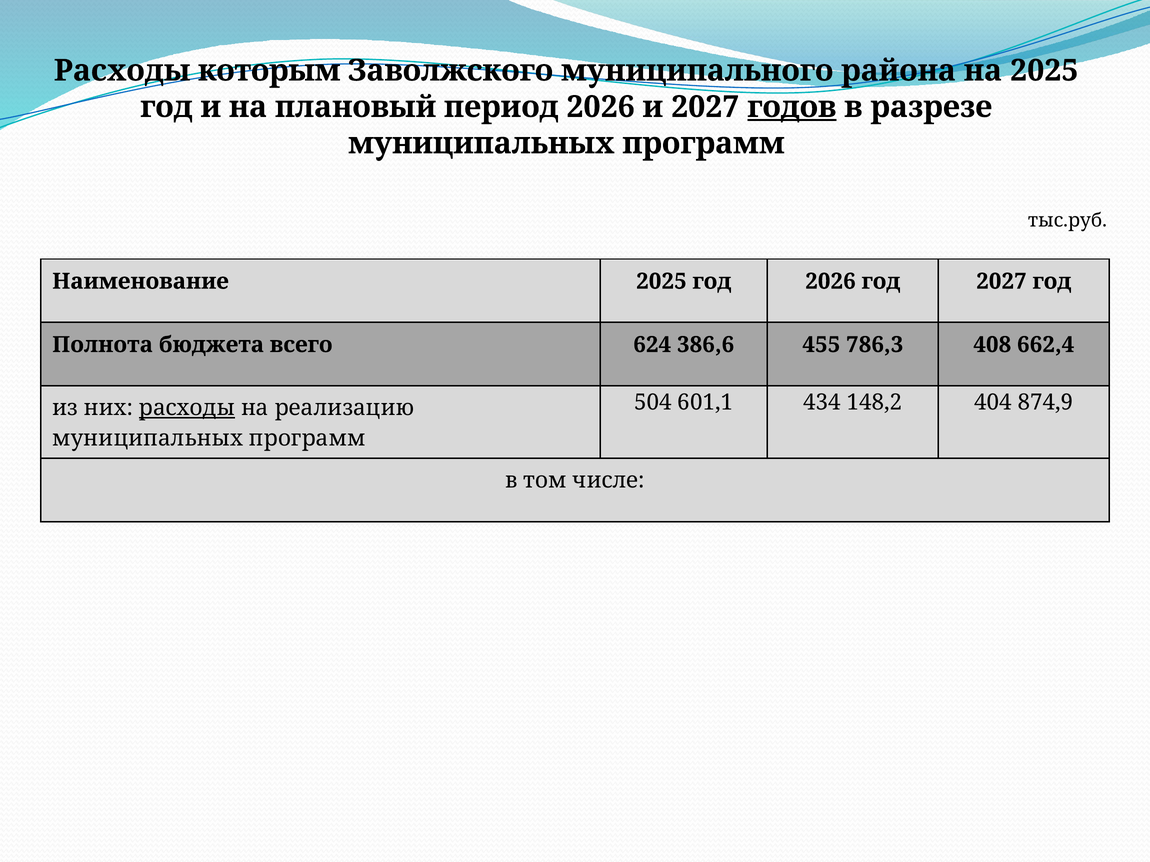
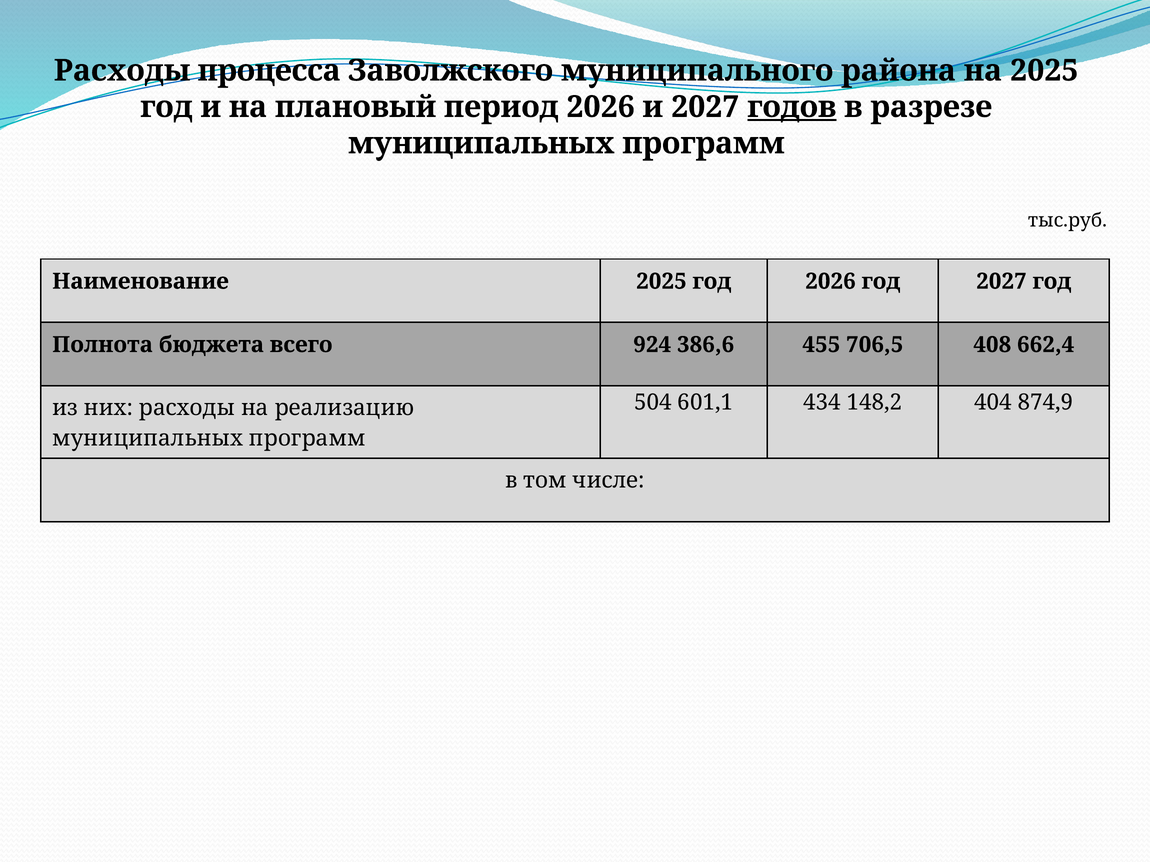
которым: которым -> процесса
624: 624 -> 924
786,3: 786,3 -> 706,5
расходы at (187, 408) underline: present -> none
